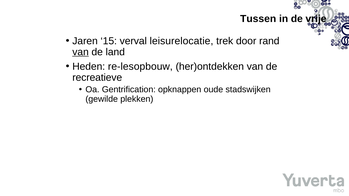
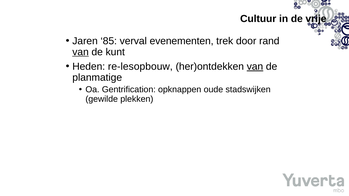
Tussen: Tussen -> Cultuur
15: 15 -> 85
leisurelocatie: leisurelocatie -> evenementen
land: land -> kunt
van at (255, 67) underline: none -> present
recreatieve: recreatieve -> planmatige
